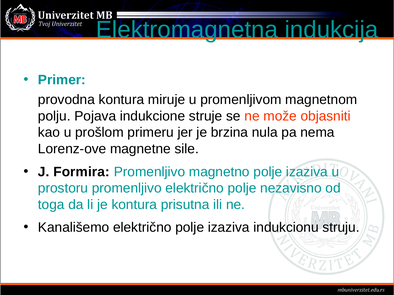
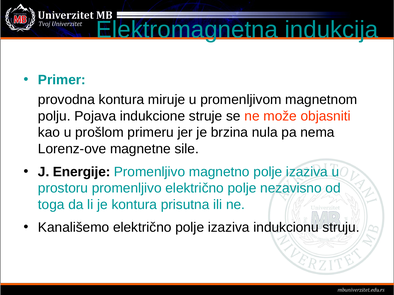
Formira: Formira -> Energije
